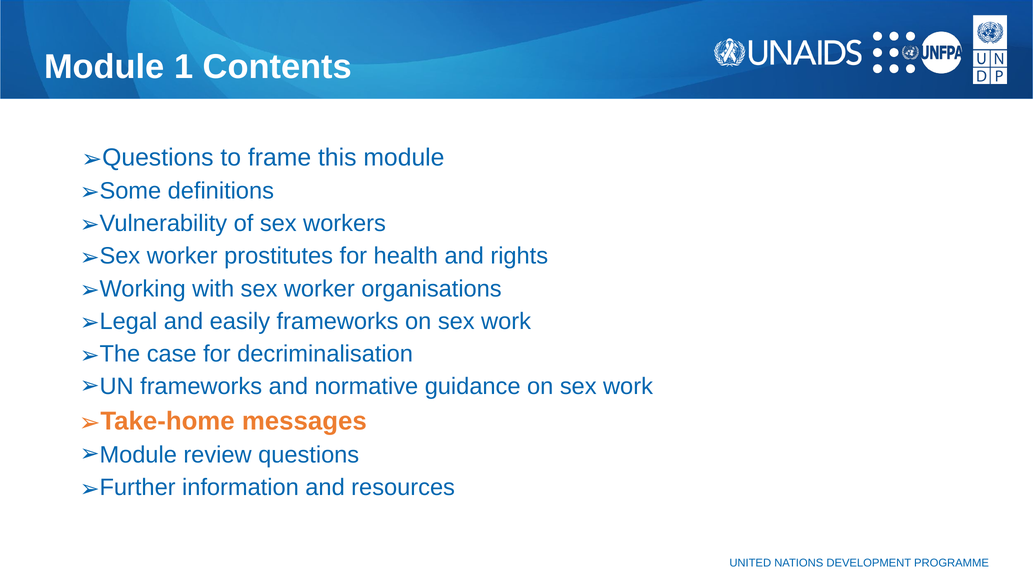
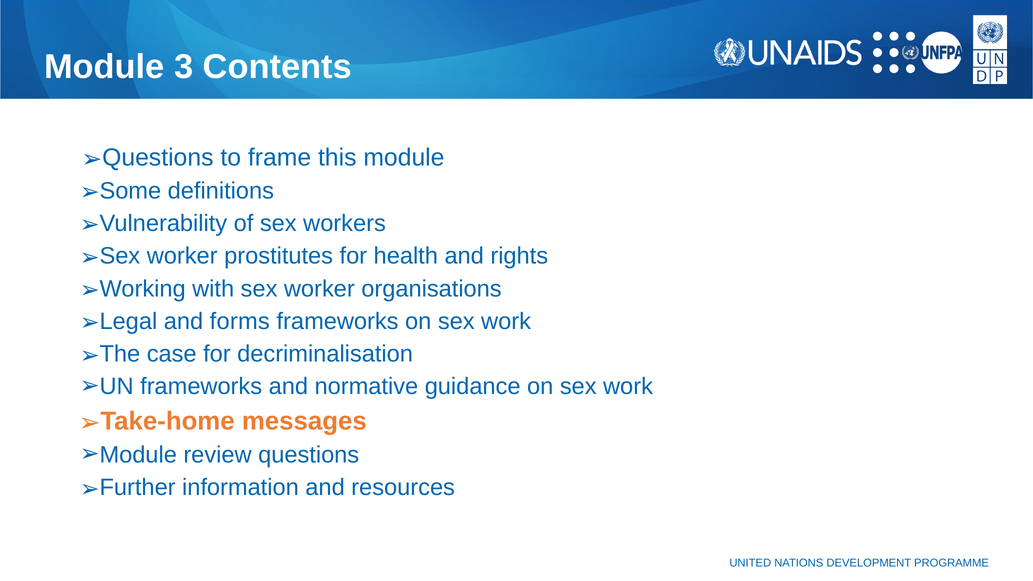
1: 1 -> 3
easily: easily -> forms
